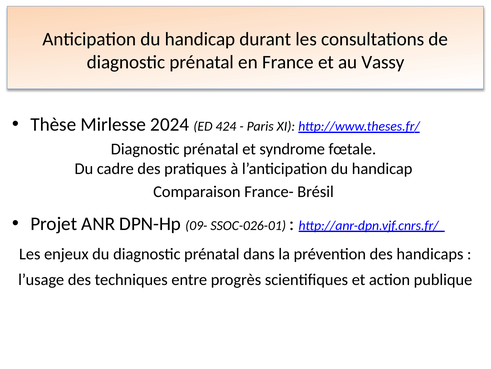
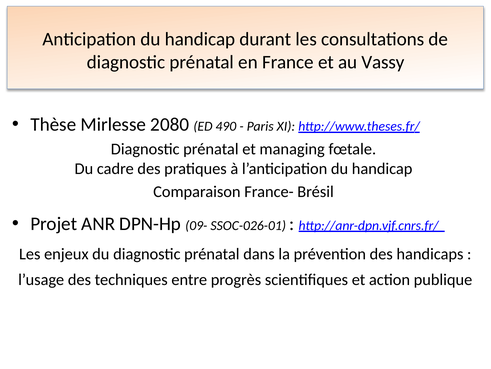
2024: 2024 -> 2080
424: 424 -> 490
syndrome: syndrome -> managing
